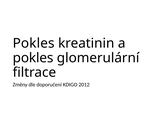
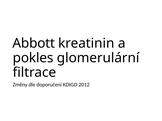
Pokles at (34, 43): Pokles -> Abbott
